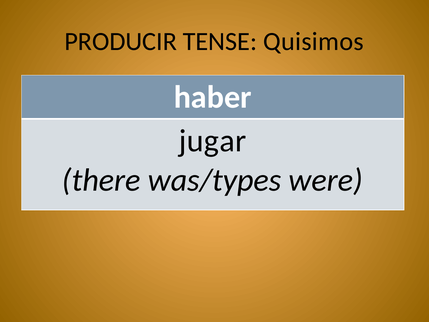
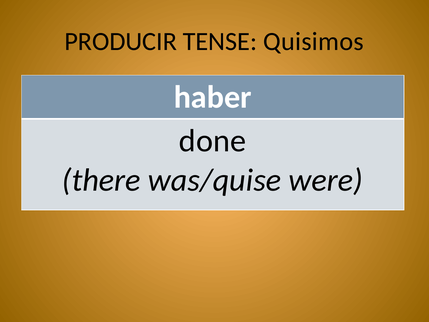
jugar: jugar -> done
was/types: was/types -> was/quise
